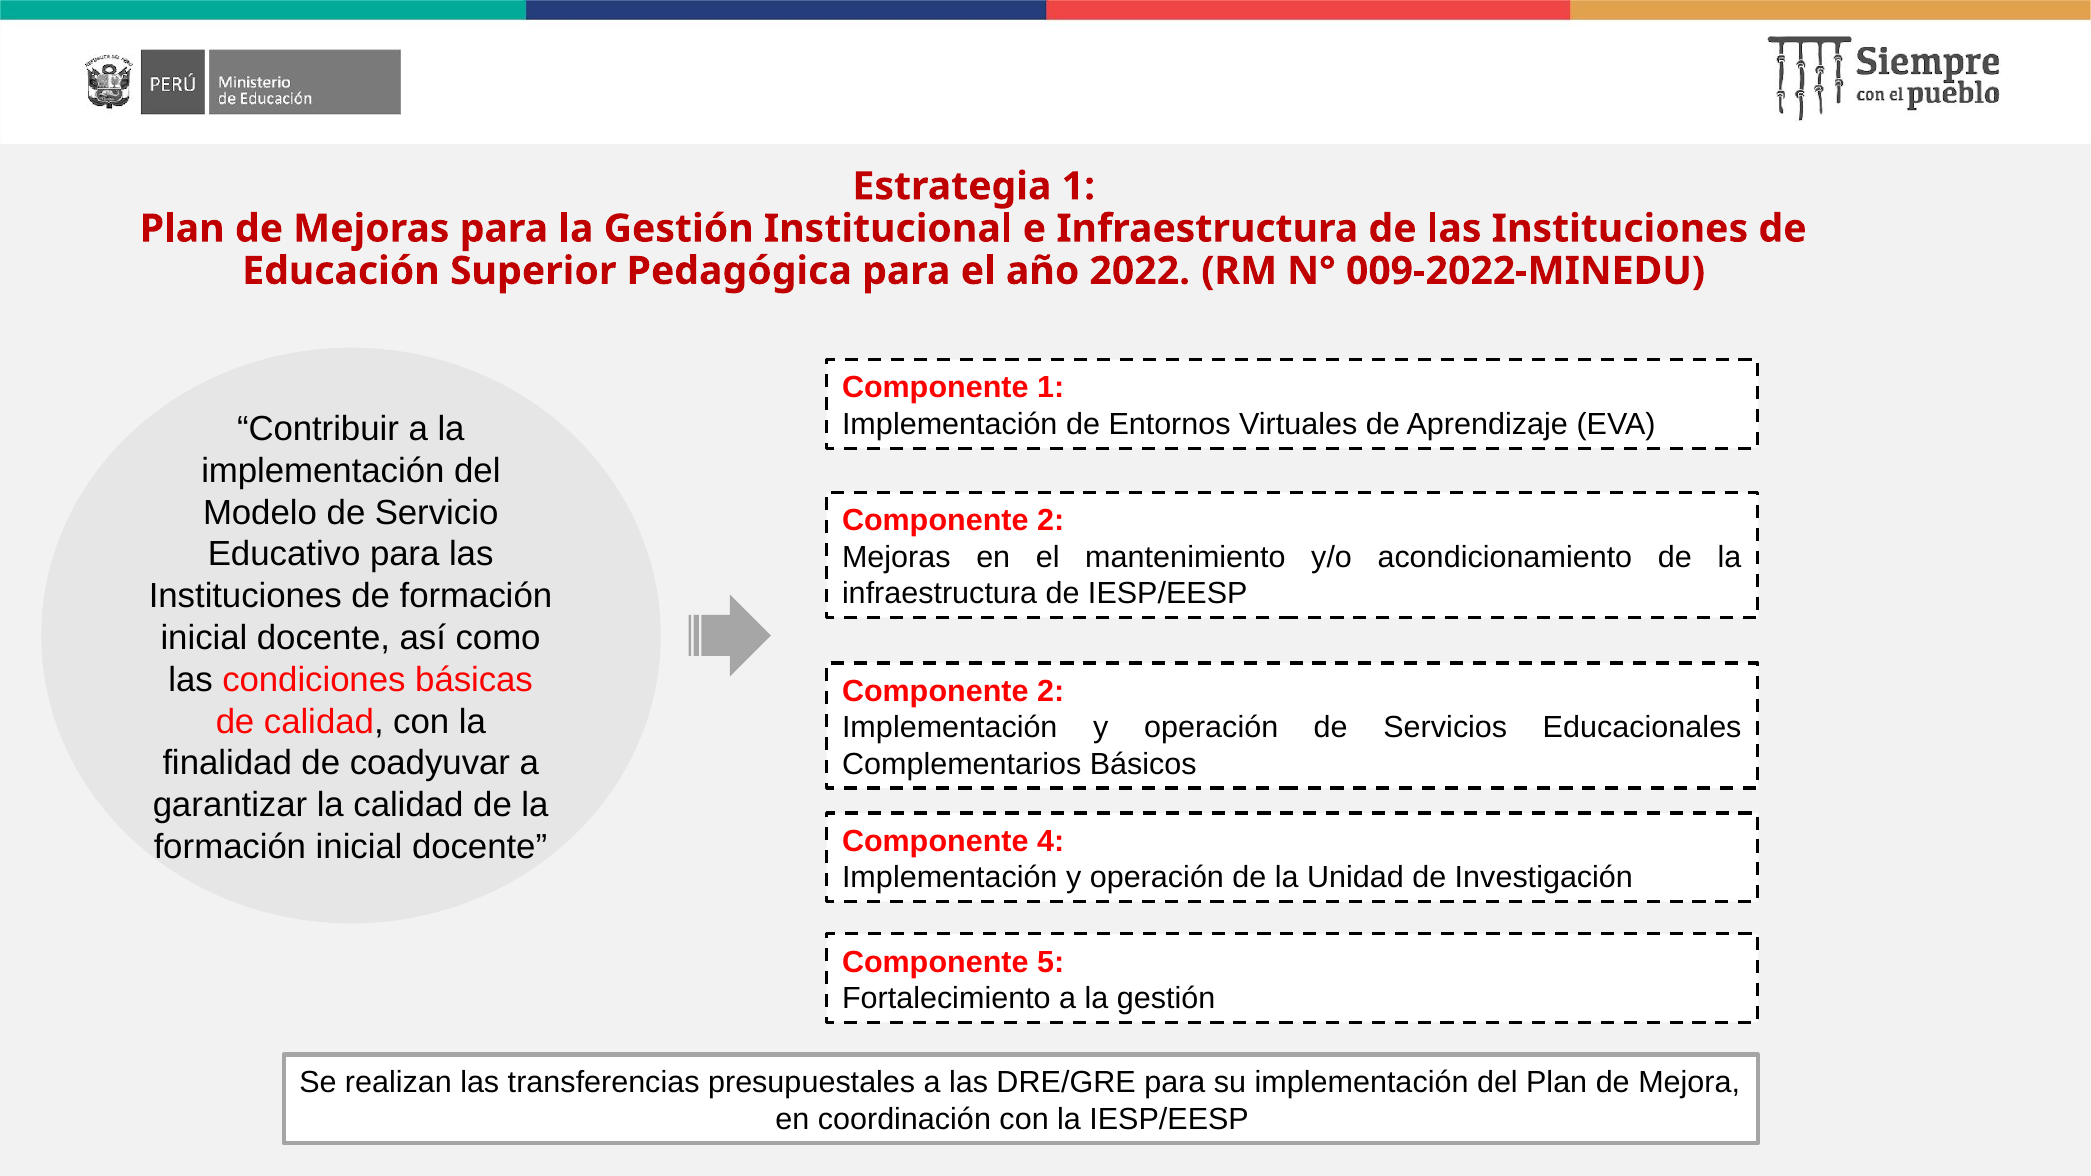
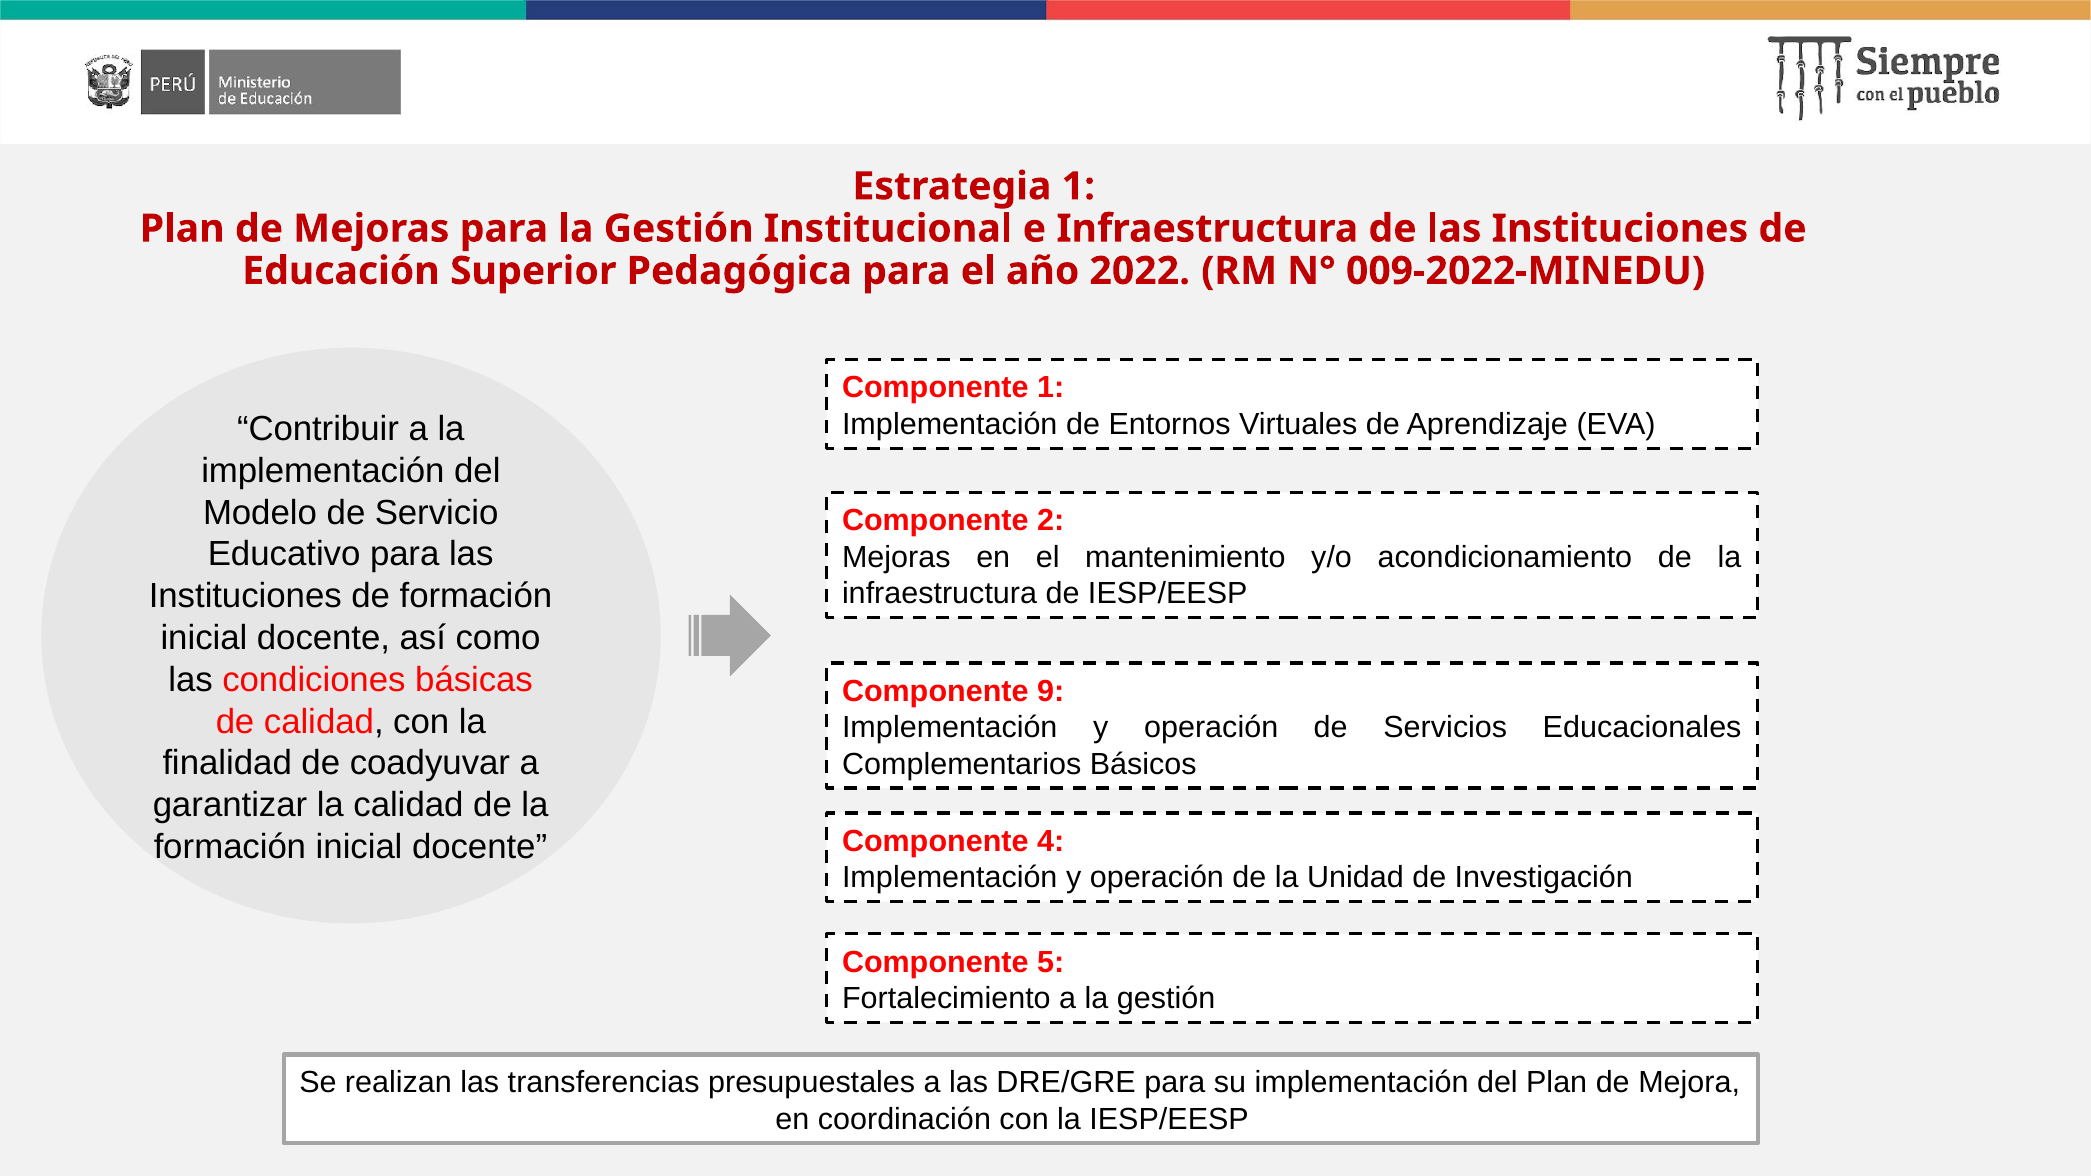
2 at (1051, 691): 2 -> 9
